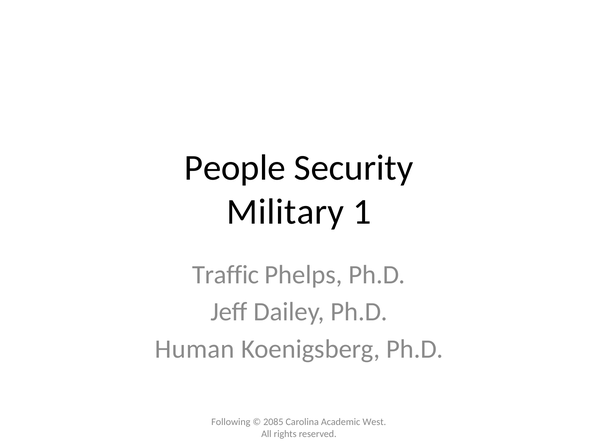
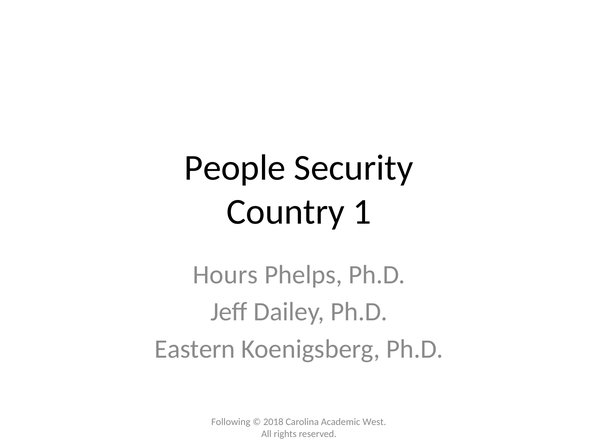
Military: Military -> Country
Traffic: Traffic -> Hours
Human: Human -> Eastern
2085: 2085 -> 2018
